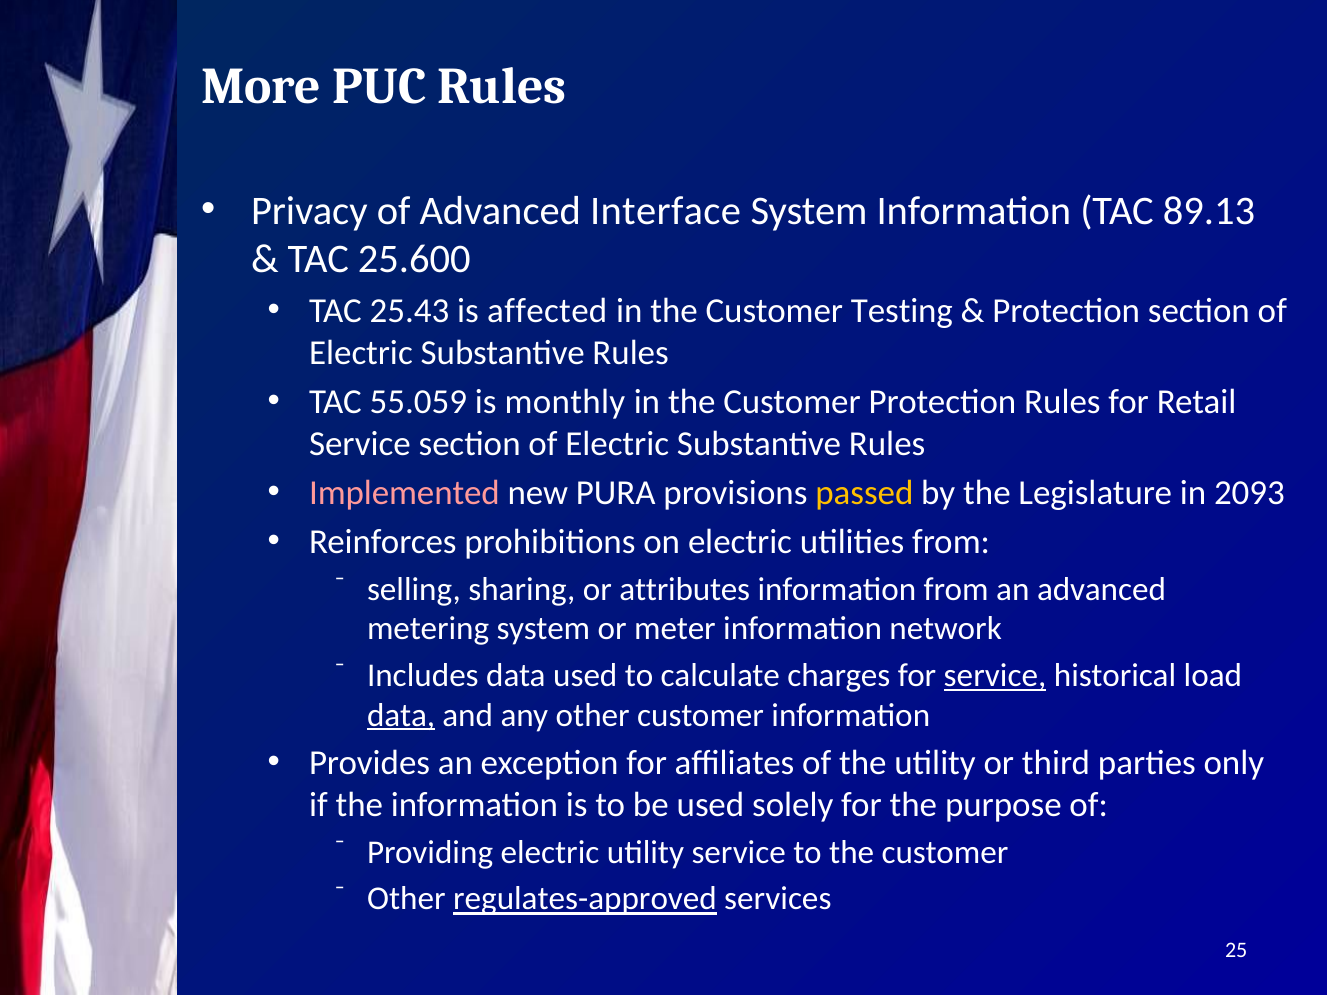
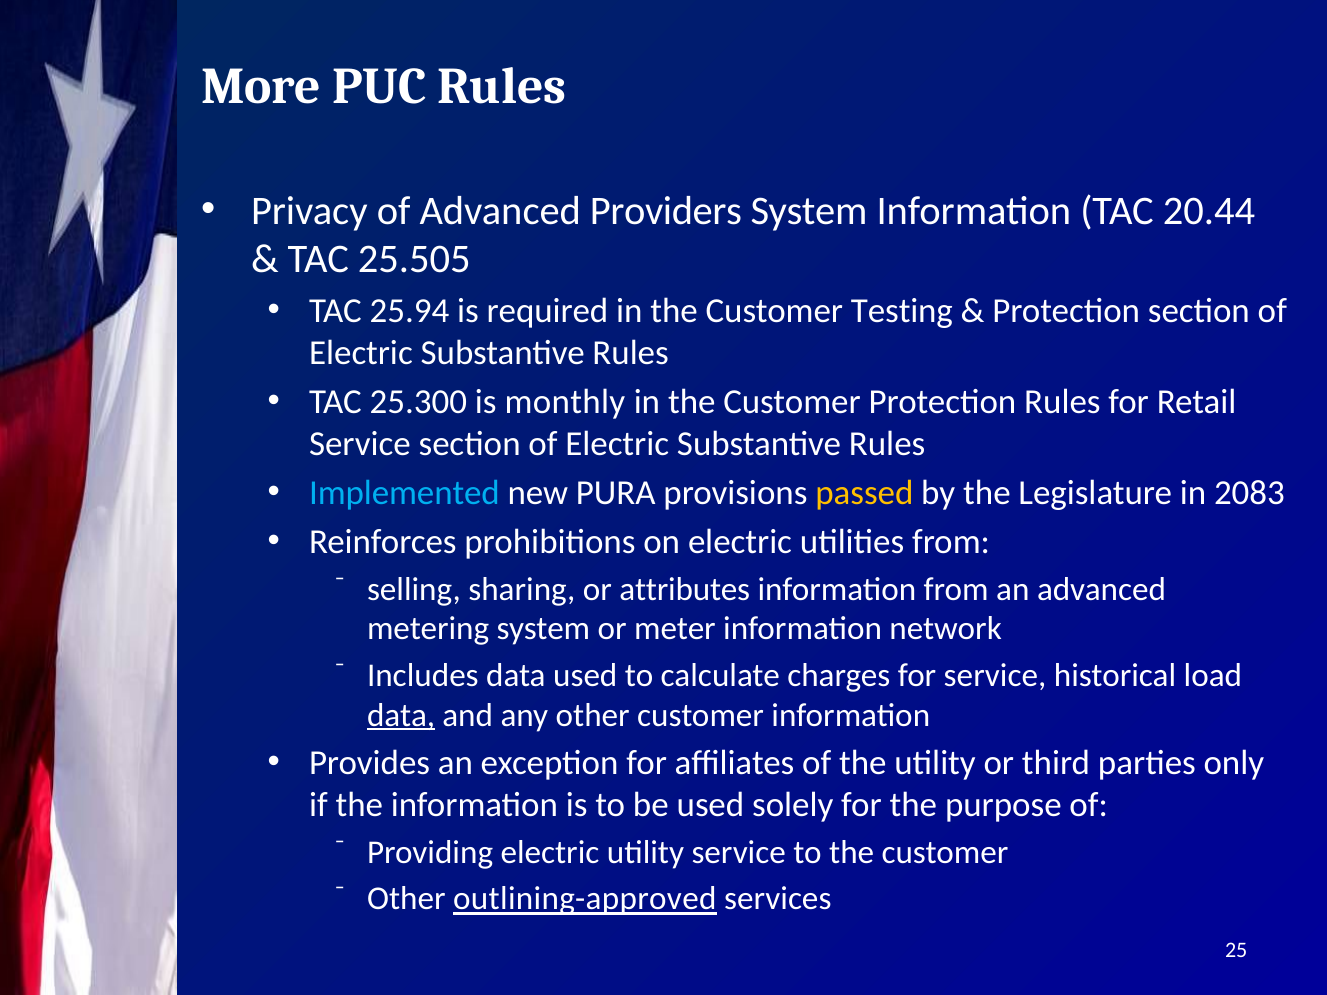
Interface: Interface -> Providers
89.13: 89.13 -> 20.44
25.600: 25.600 -> 25.505
25.43: 25.43 -> 25.94
affected: affected -> required
55.059: 55.059 -> 25.300
Implemented colour: pink -> light blue
2093: 2093 -> 2083
service at (995, 676) underline: present -> none
regulates-approved: regulates-approved -> outlining-approved
